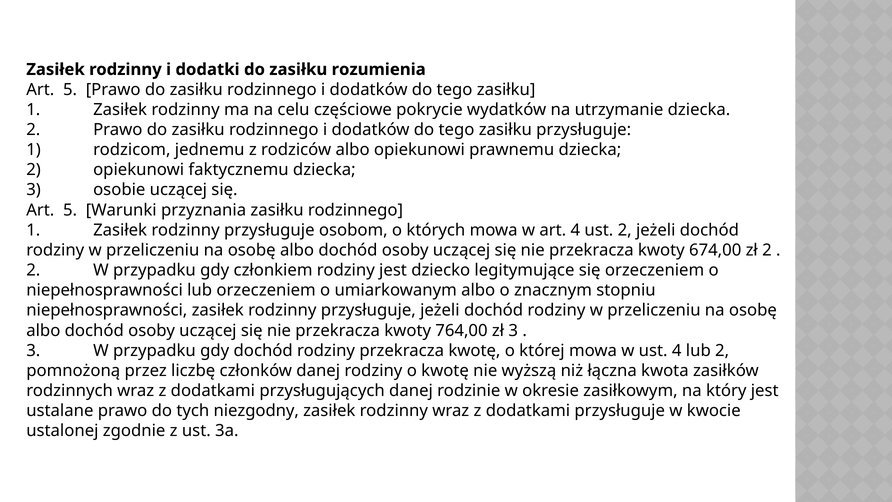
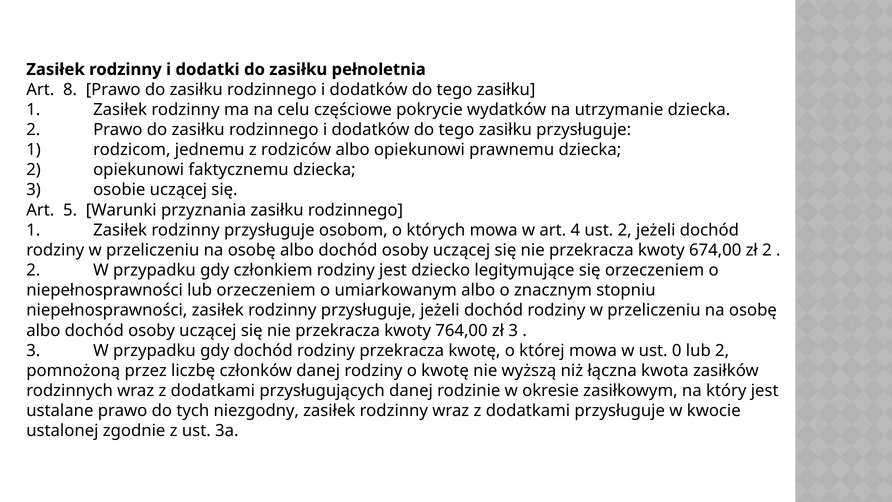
rozumienia: rozumienia -> pełnoletnia
5 at (70, 90): 5 -> 8
ust 4: 4 -> 0
